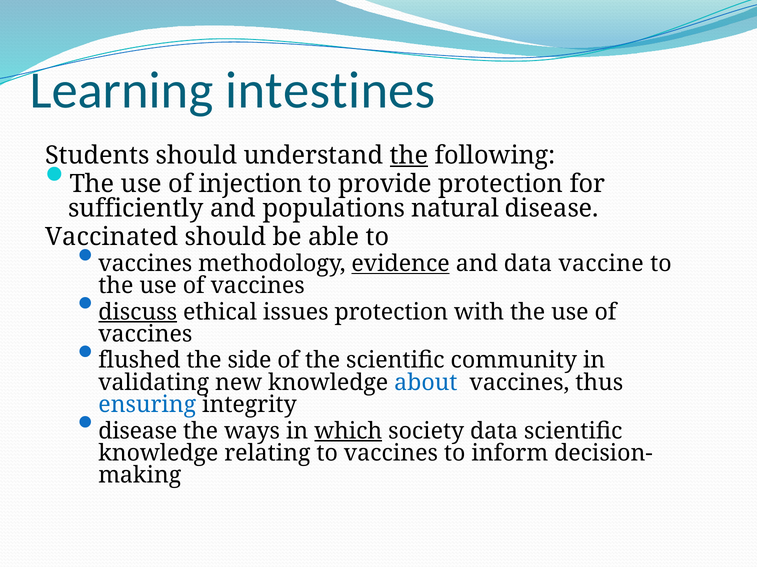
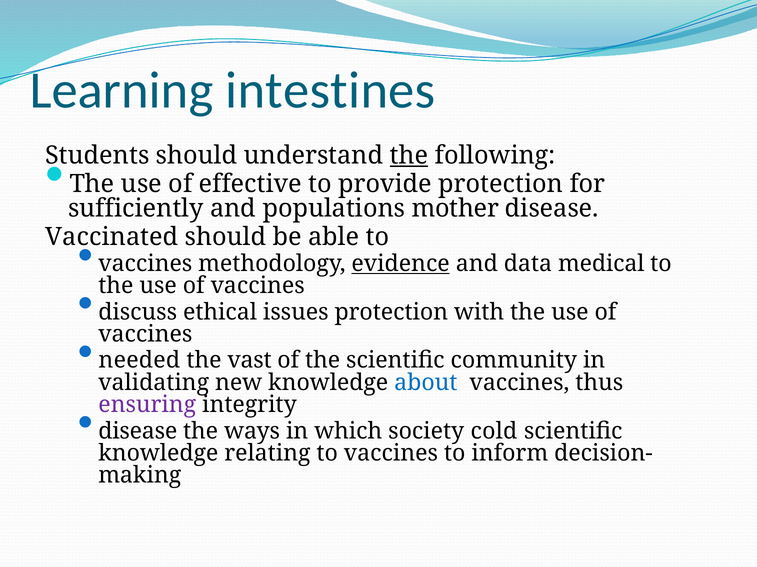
injection: injection -> effective
natural: natural -> mother
vaccine: vaccine -> medical
discuss underline: present -> none
flushed: flushed -> needed
side: side -> vast
ensuring colour: blue -> purple
which underline: present -> none
society data: data -> cold
